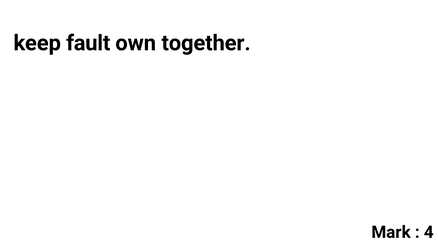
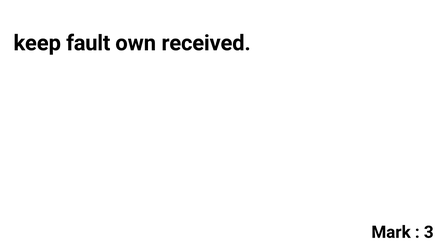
together: together -> received
4: 4 -> 3
